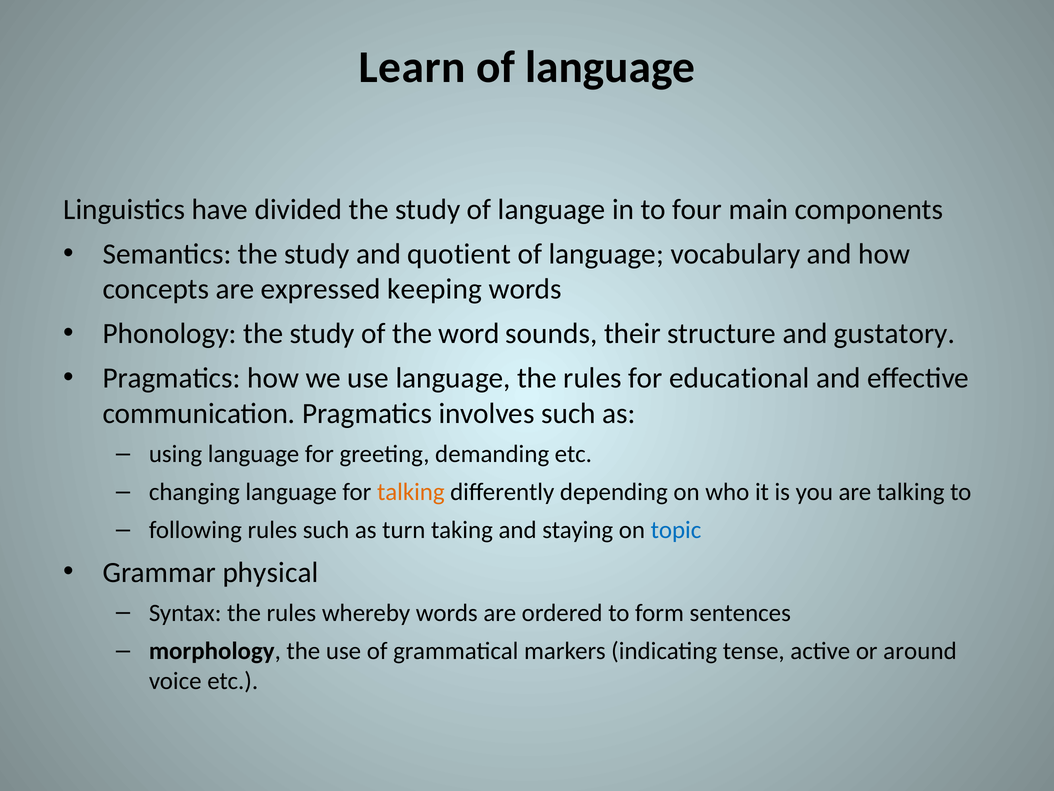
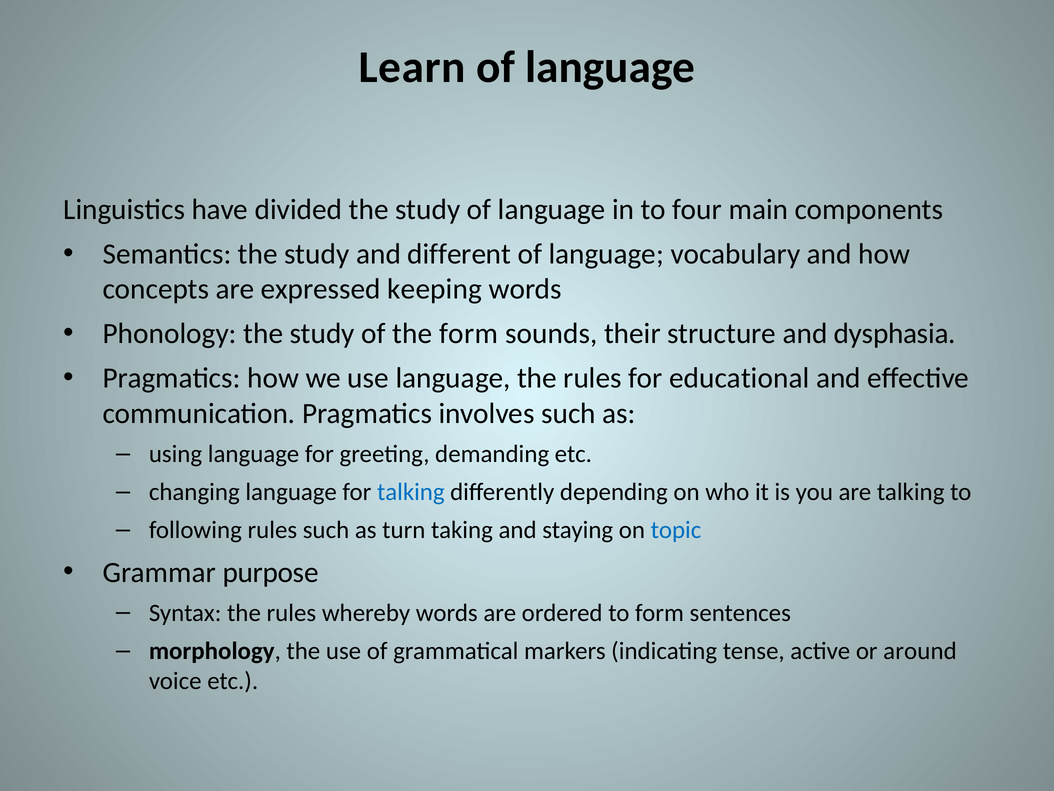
quotient: quotient -> different
the word: word -> form
gustatory: gustatory -> dysphasia
talking at (411, 492) colour: orange -> blue
physical: physical -> purpose
